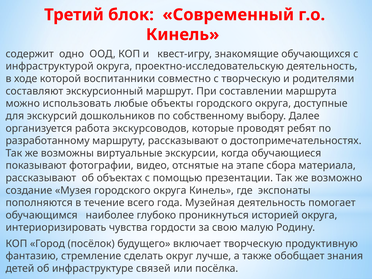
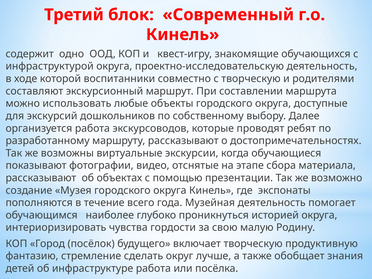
инфраструктуре связей: связей -> работа
